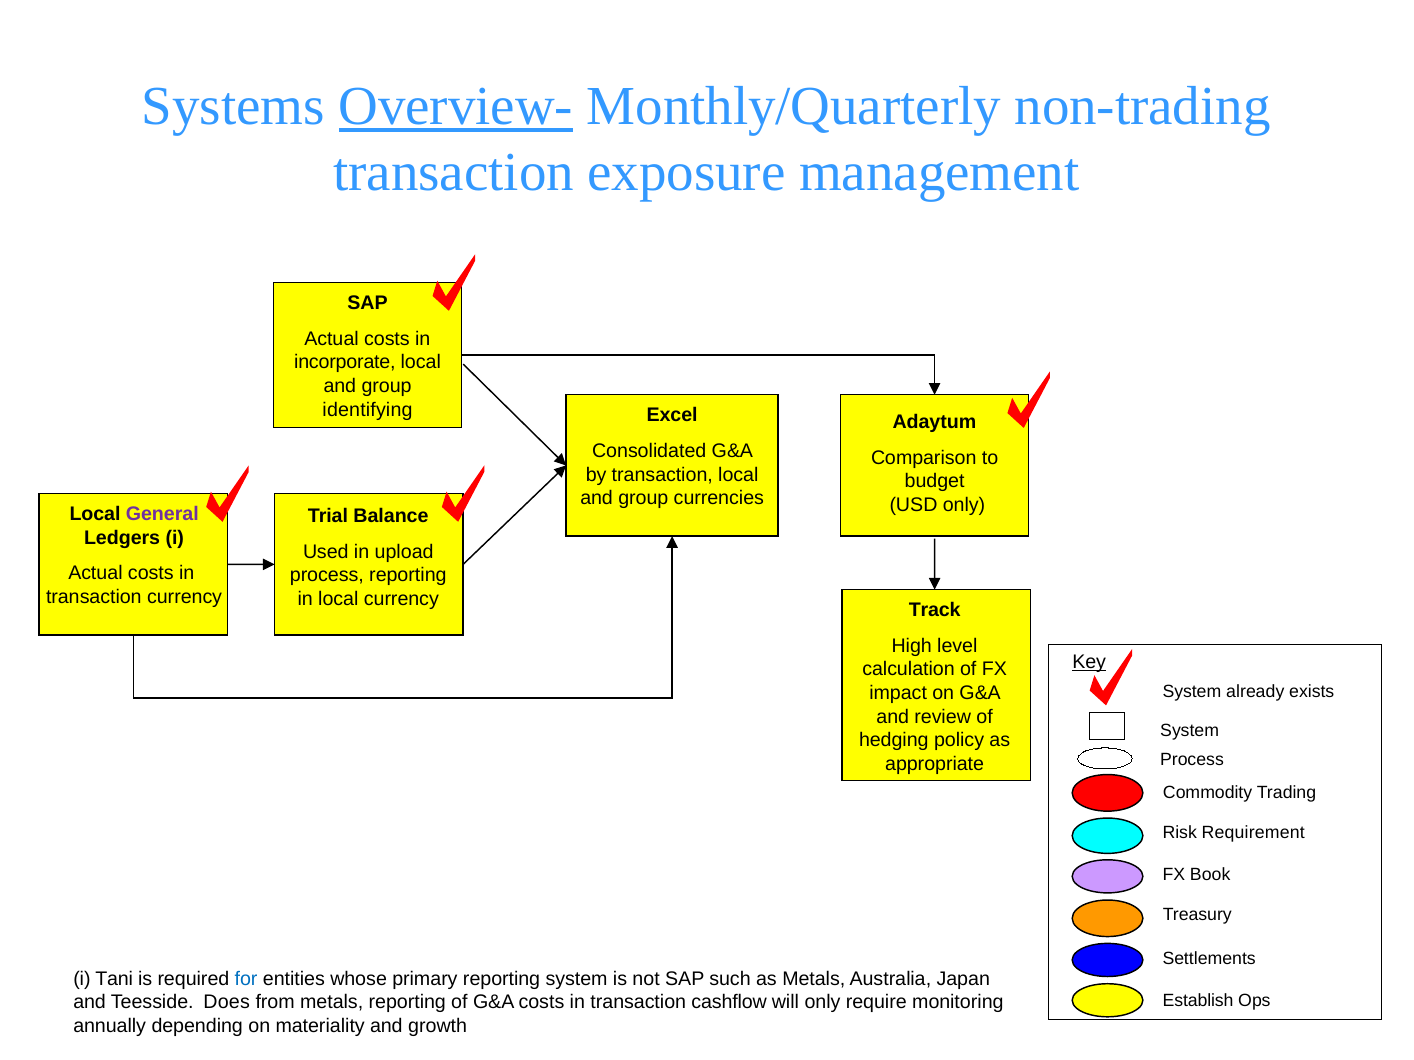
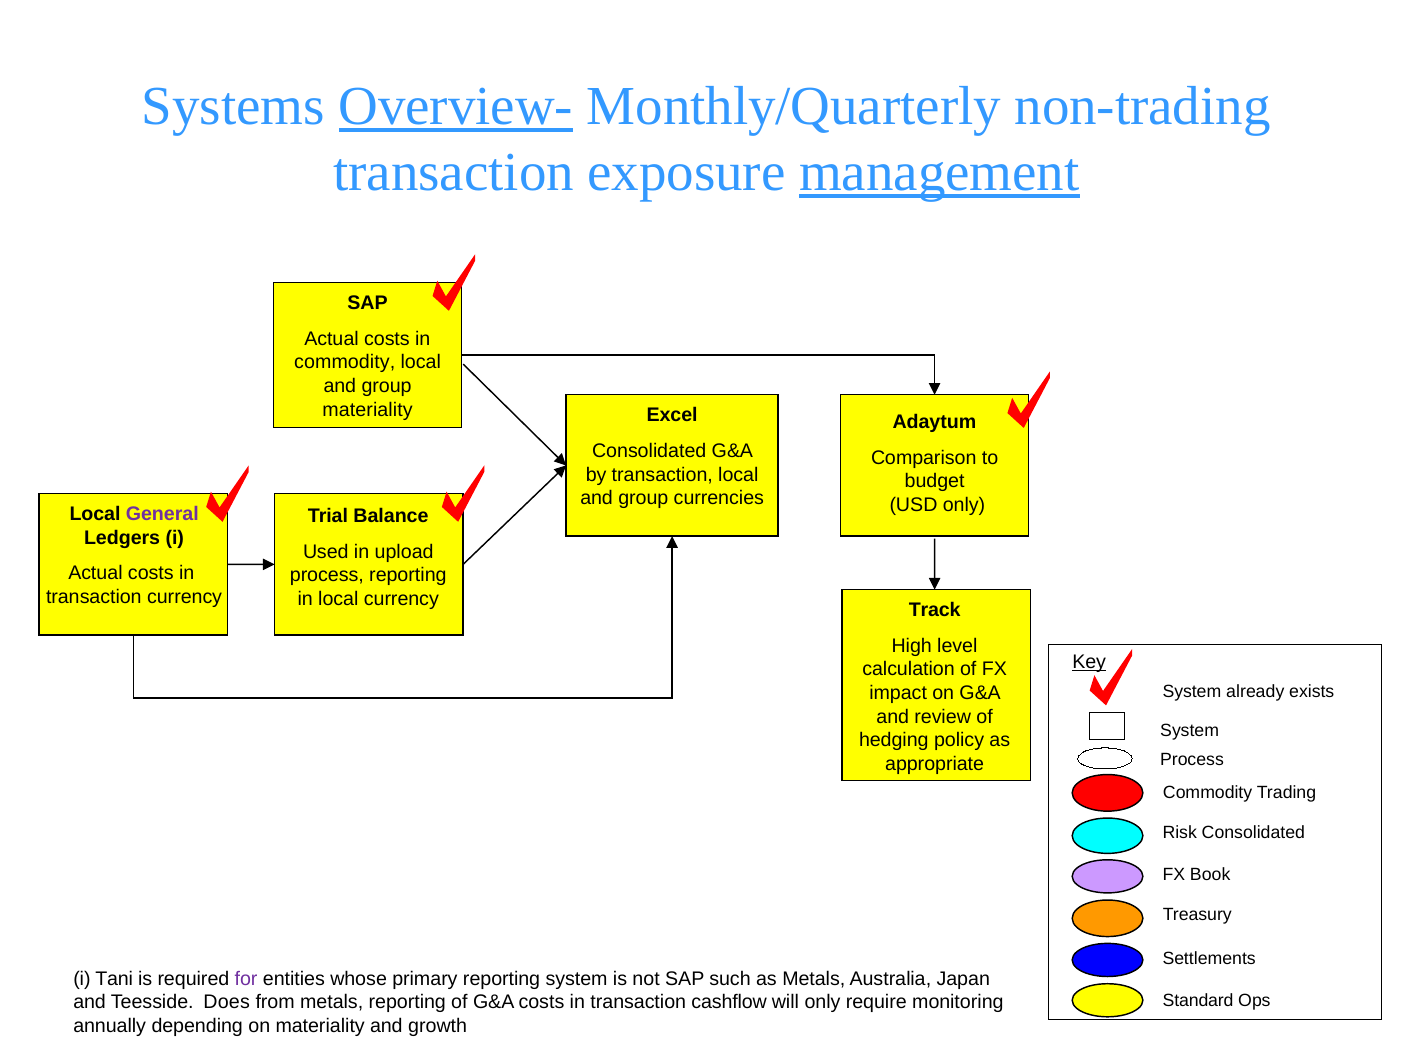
management underline: none -> present
incorporate at (345, 363): incorporate -> commodity
identifying at (368, 410): identifying -> materiality
Risk Requirement: Requirement -> Consolidated
for colour: blue -> purple
Establish: Establish -> Standard
